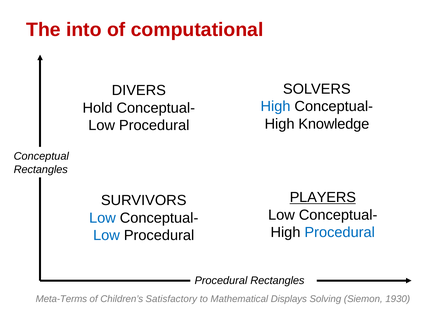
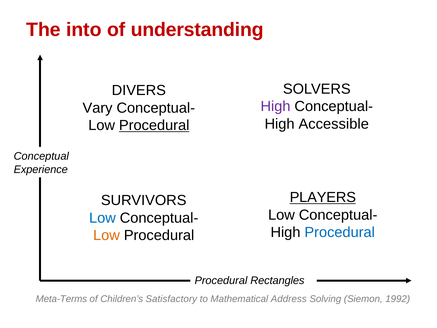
computational: computational -> understanding
High at (276, 106) colour: blue -> purple
Hold: Hold -> Vary
Knowledge: Knowledge -> Accessible
Procedural at (154, 125) underline: none -> present
Rectangles at (41, 169): Rectangles -> Experience
Low at (106, 235) colour: blue -> orange
Displays: Displays -> Address
1930: 1930 -> 1992
